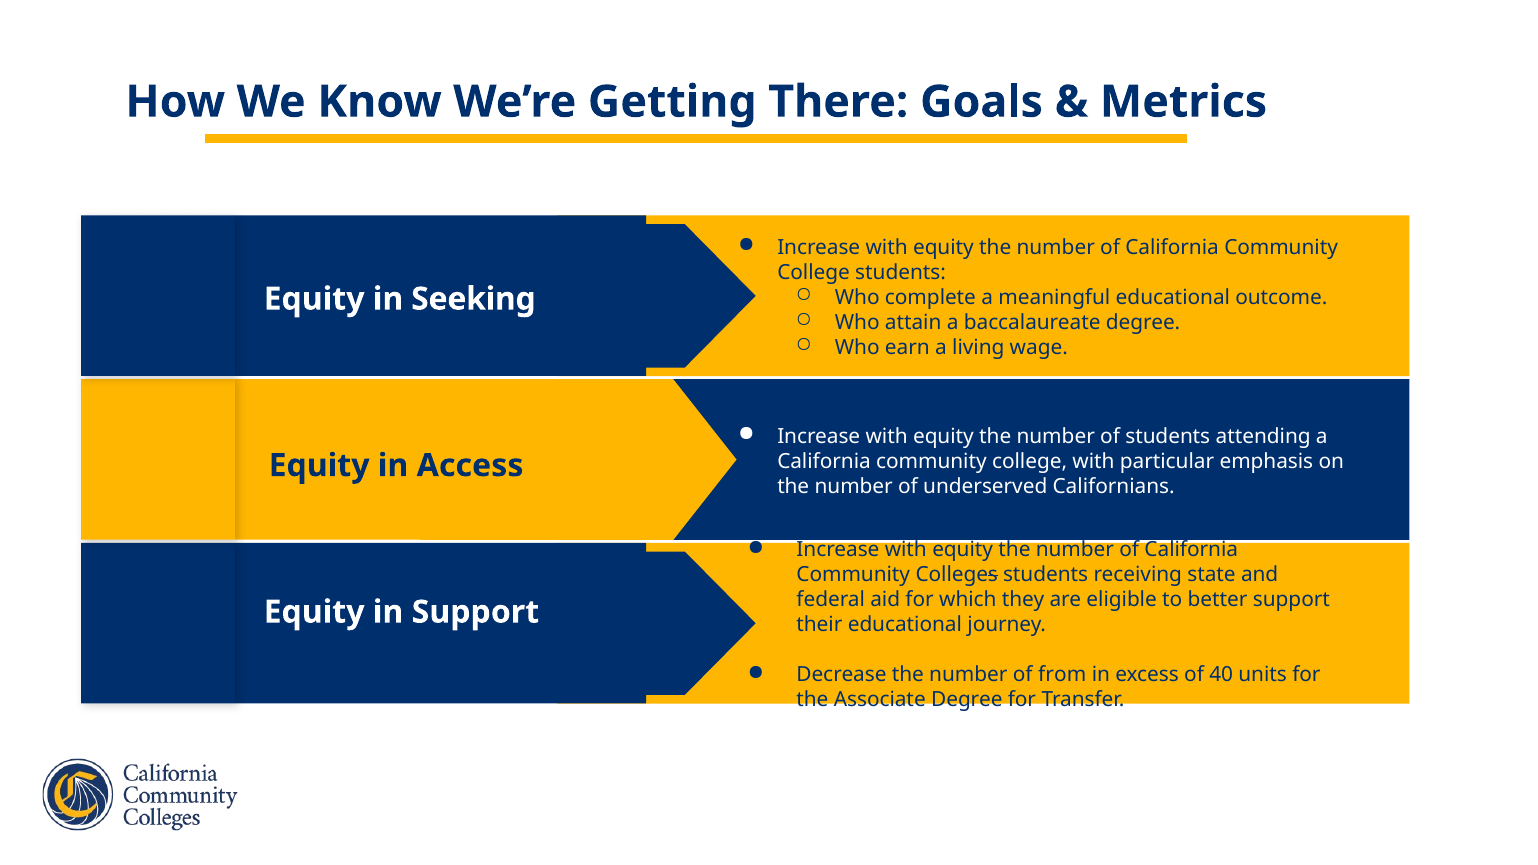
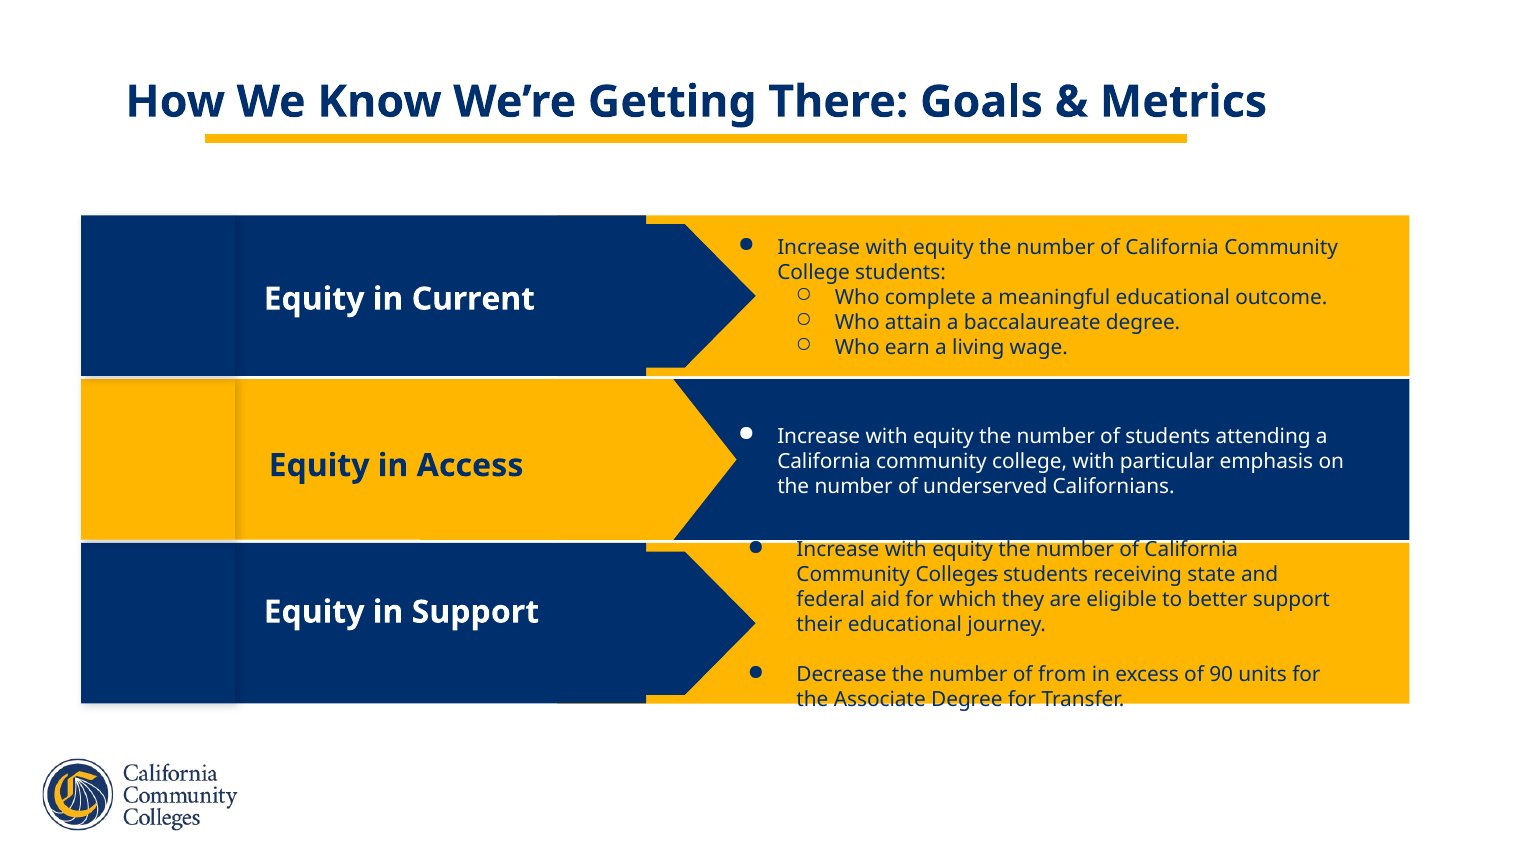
Seeking: Seeking -> Current
40: 40 -> 90
